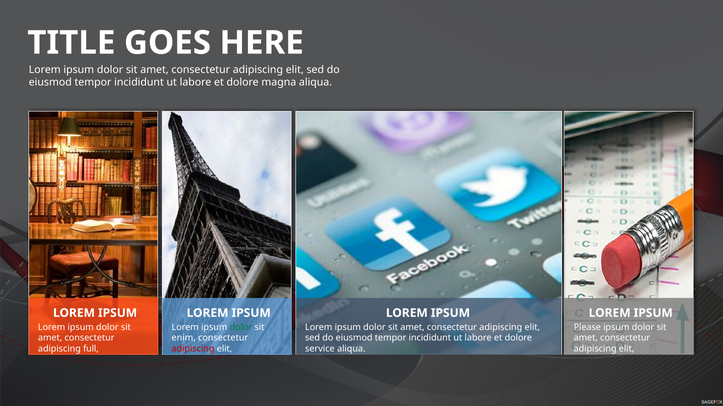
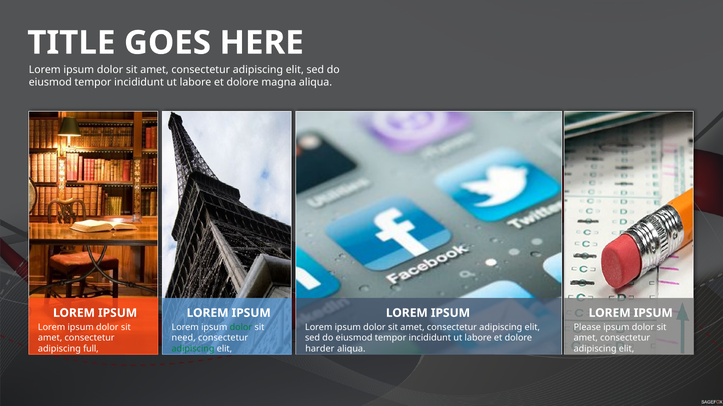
enim: enim -> need
adipiscing at (193, 349) colour: red -> green
service: service -> harder
